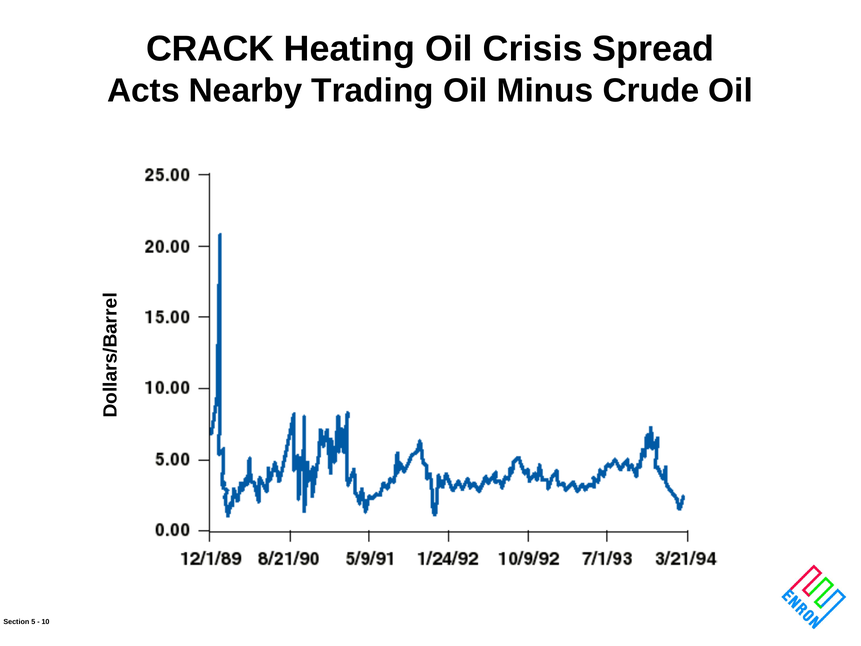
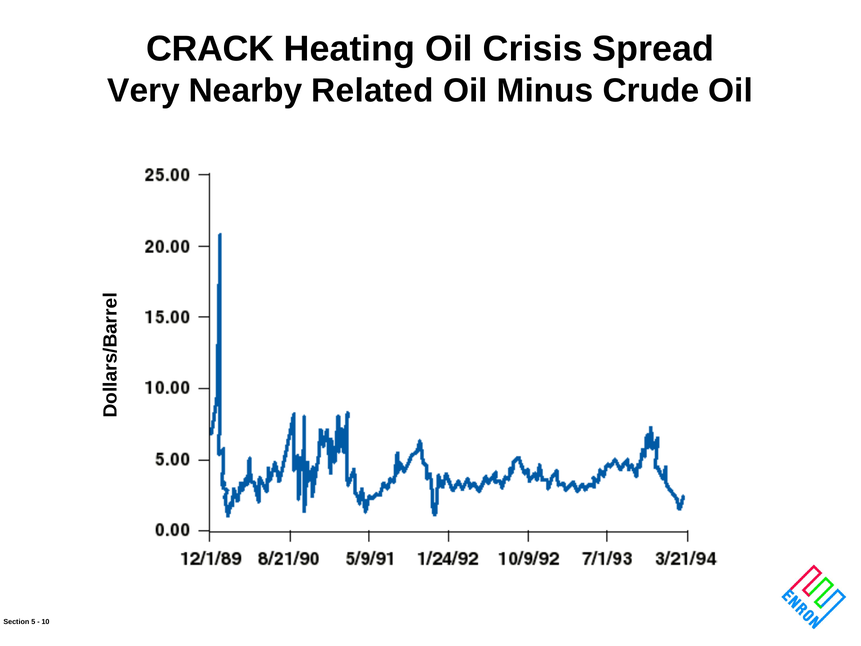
Acts: Acts -> Very
Trading: Trading -> Related
